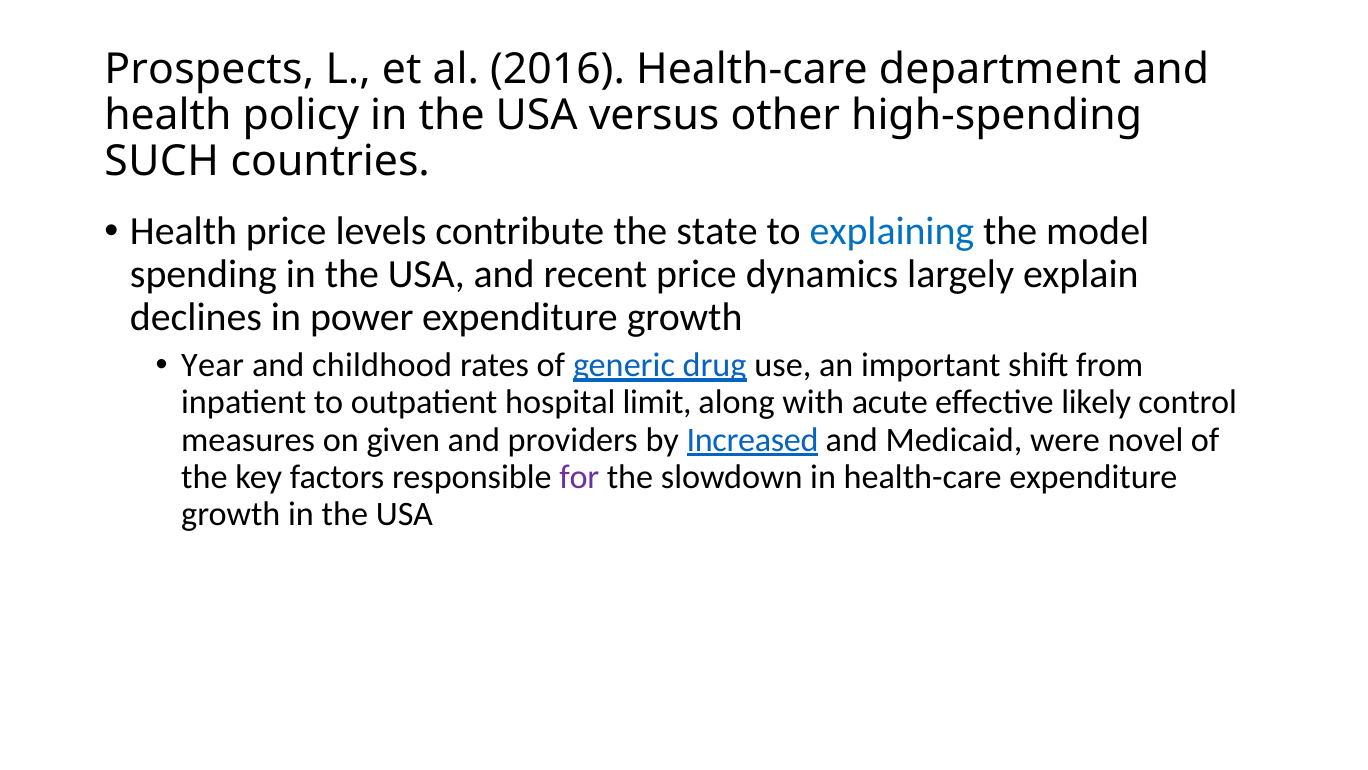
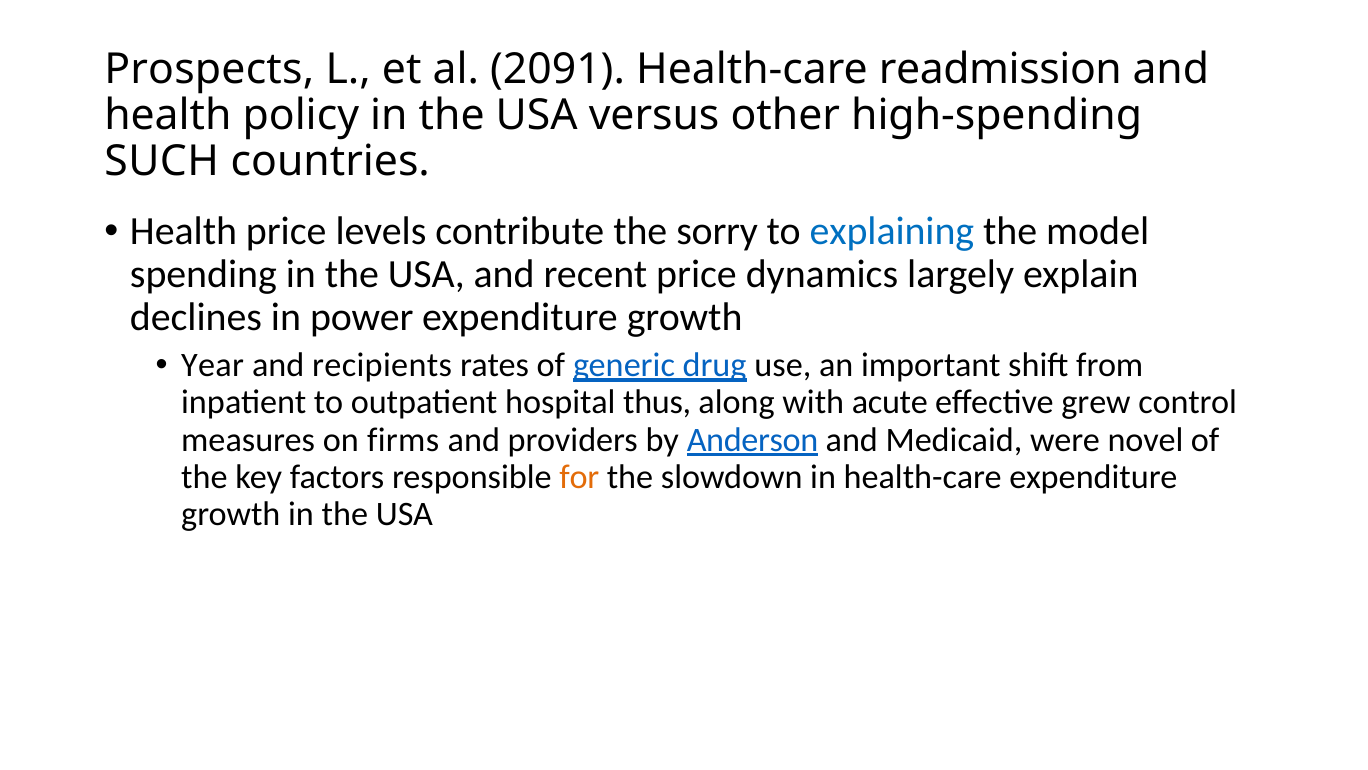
2016: 2016 -> 2091
department: department -> readmission
state: state -> sorry
childhood: childhood -> recipients
limit: limit -> thus
likely: likely -> grew
given: given -> firms
Increased: Increased -> Anderson
for colour: purple -> orange
